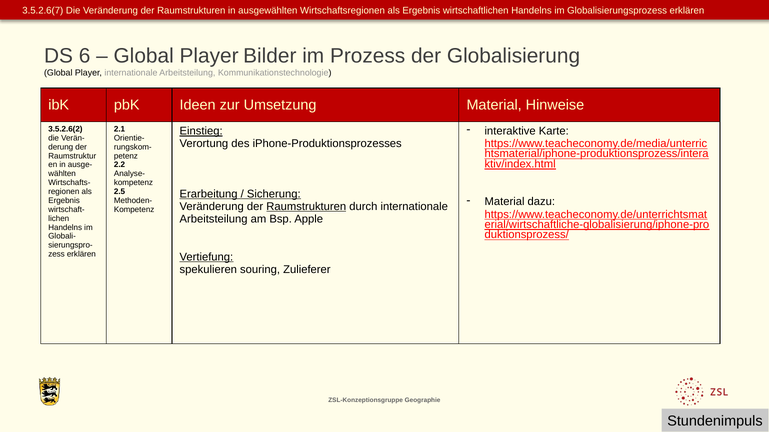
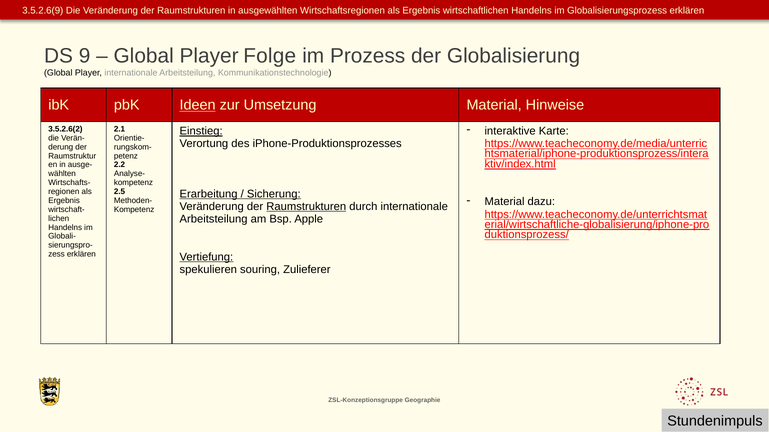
3.5.2.6(7: 3.5.2.6(7 -> 3.5.2.6(9
6: 6 -> 9
Bilder: Bilder -> Folge
Ideen underline: none -> present
